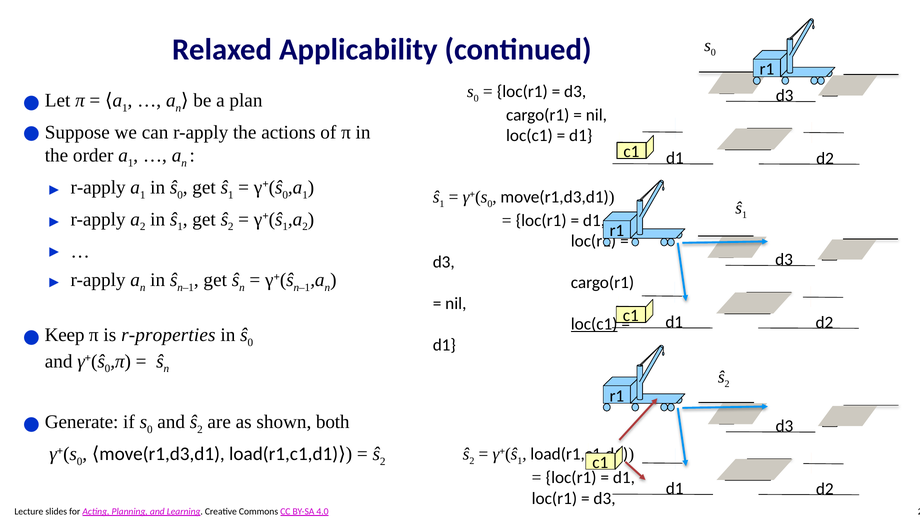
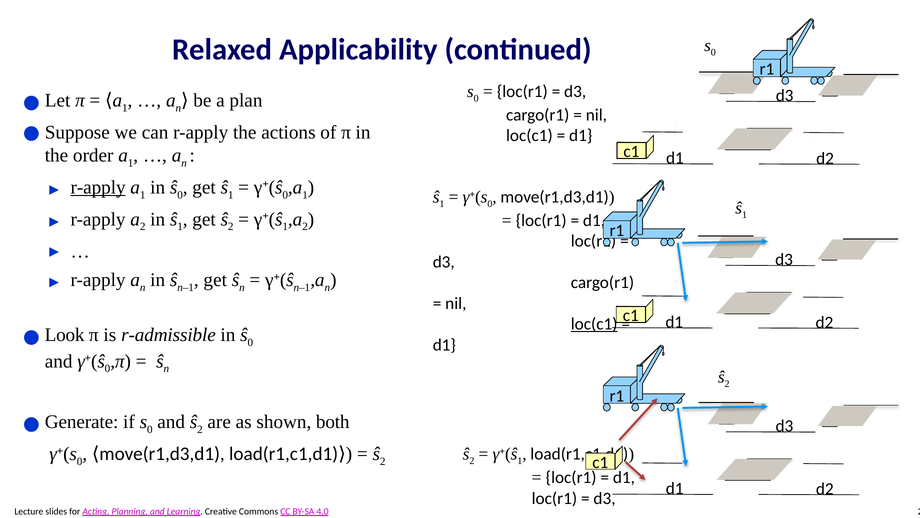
r-apply at (98, 187) underline: none -> present
Keep: Keep -> Look
r-properties: r-properties -> r-admissible
